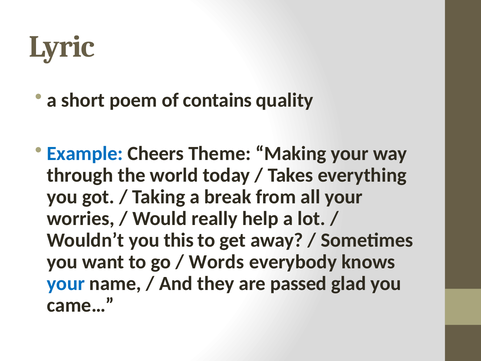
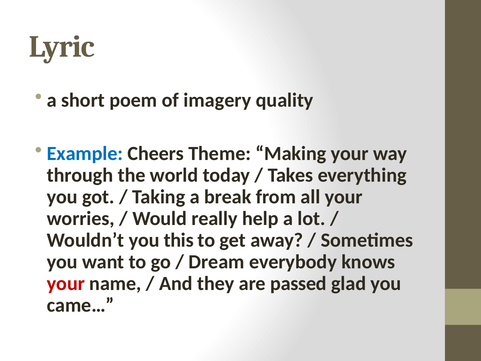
contains: contains -> imagery
Words: Words -> Dream
your at (66, 283) colour: blue -> red
